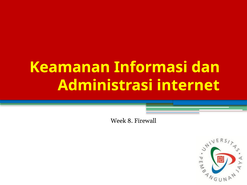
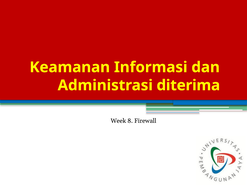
internet: internet -> diterima
